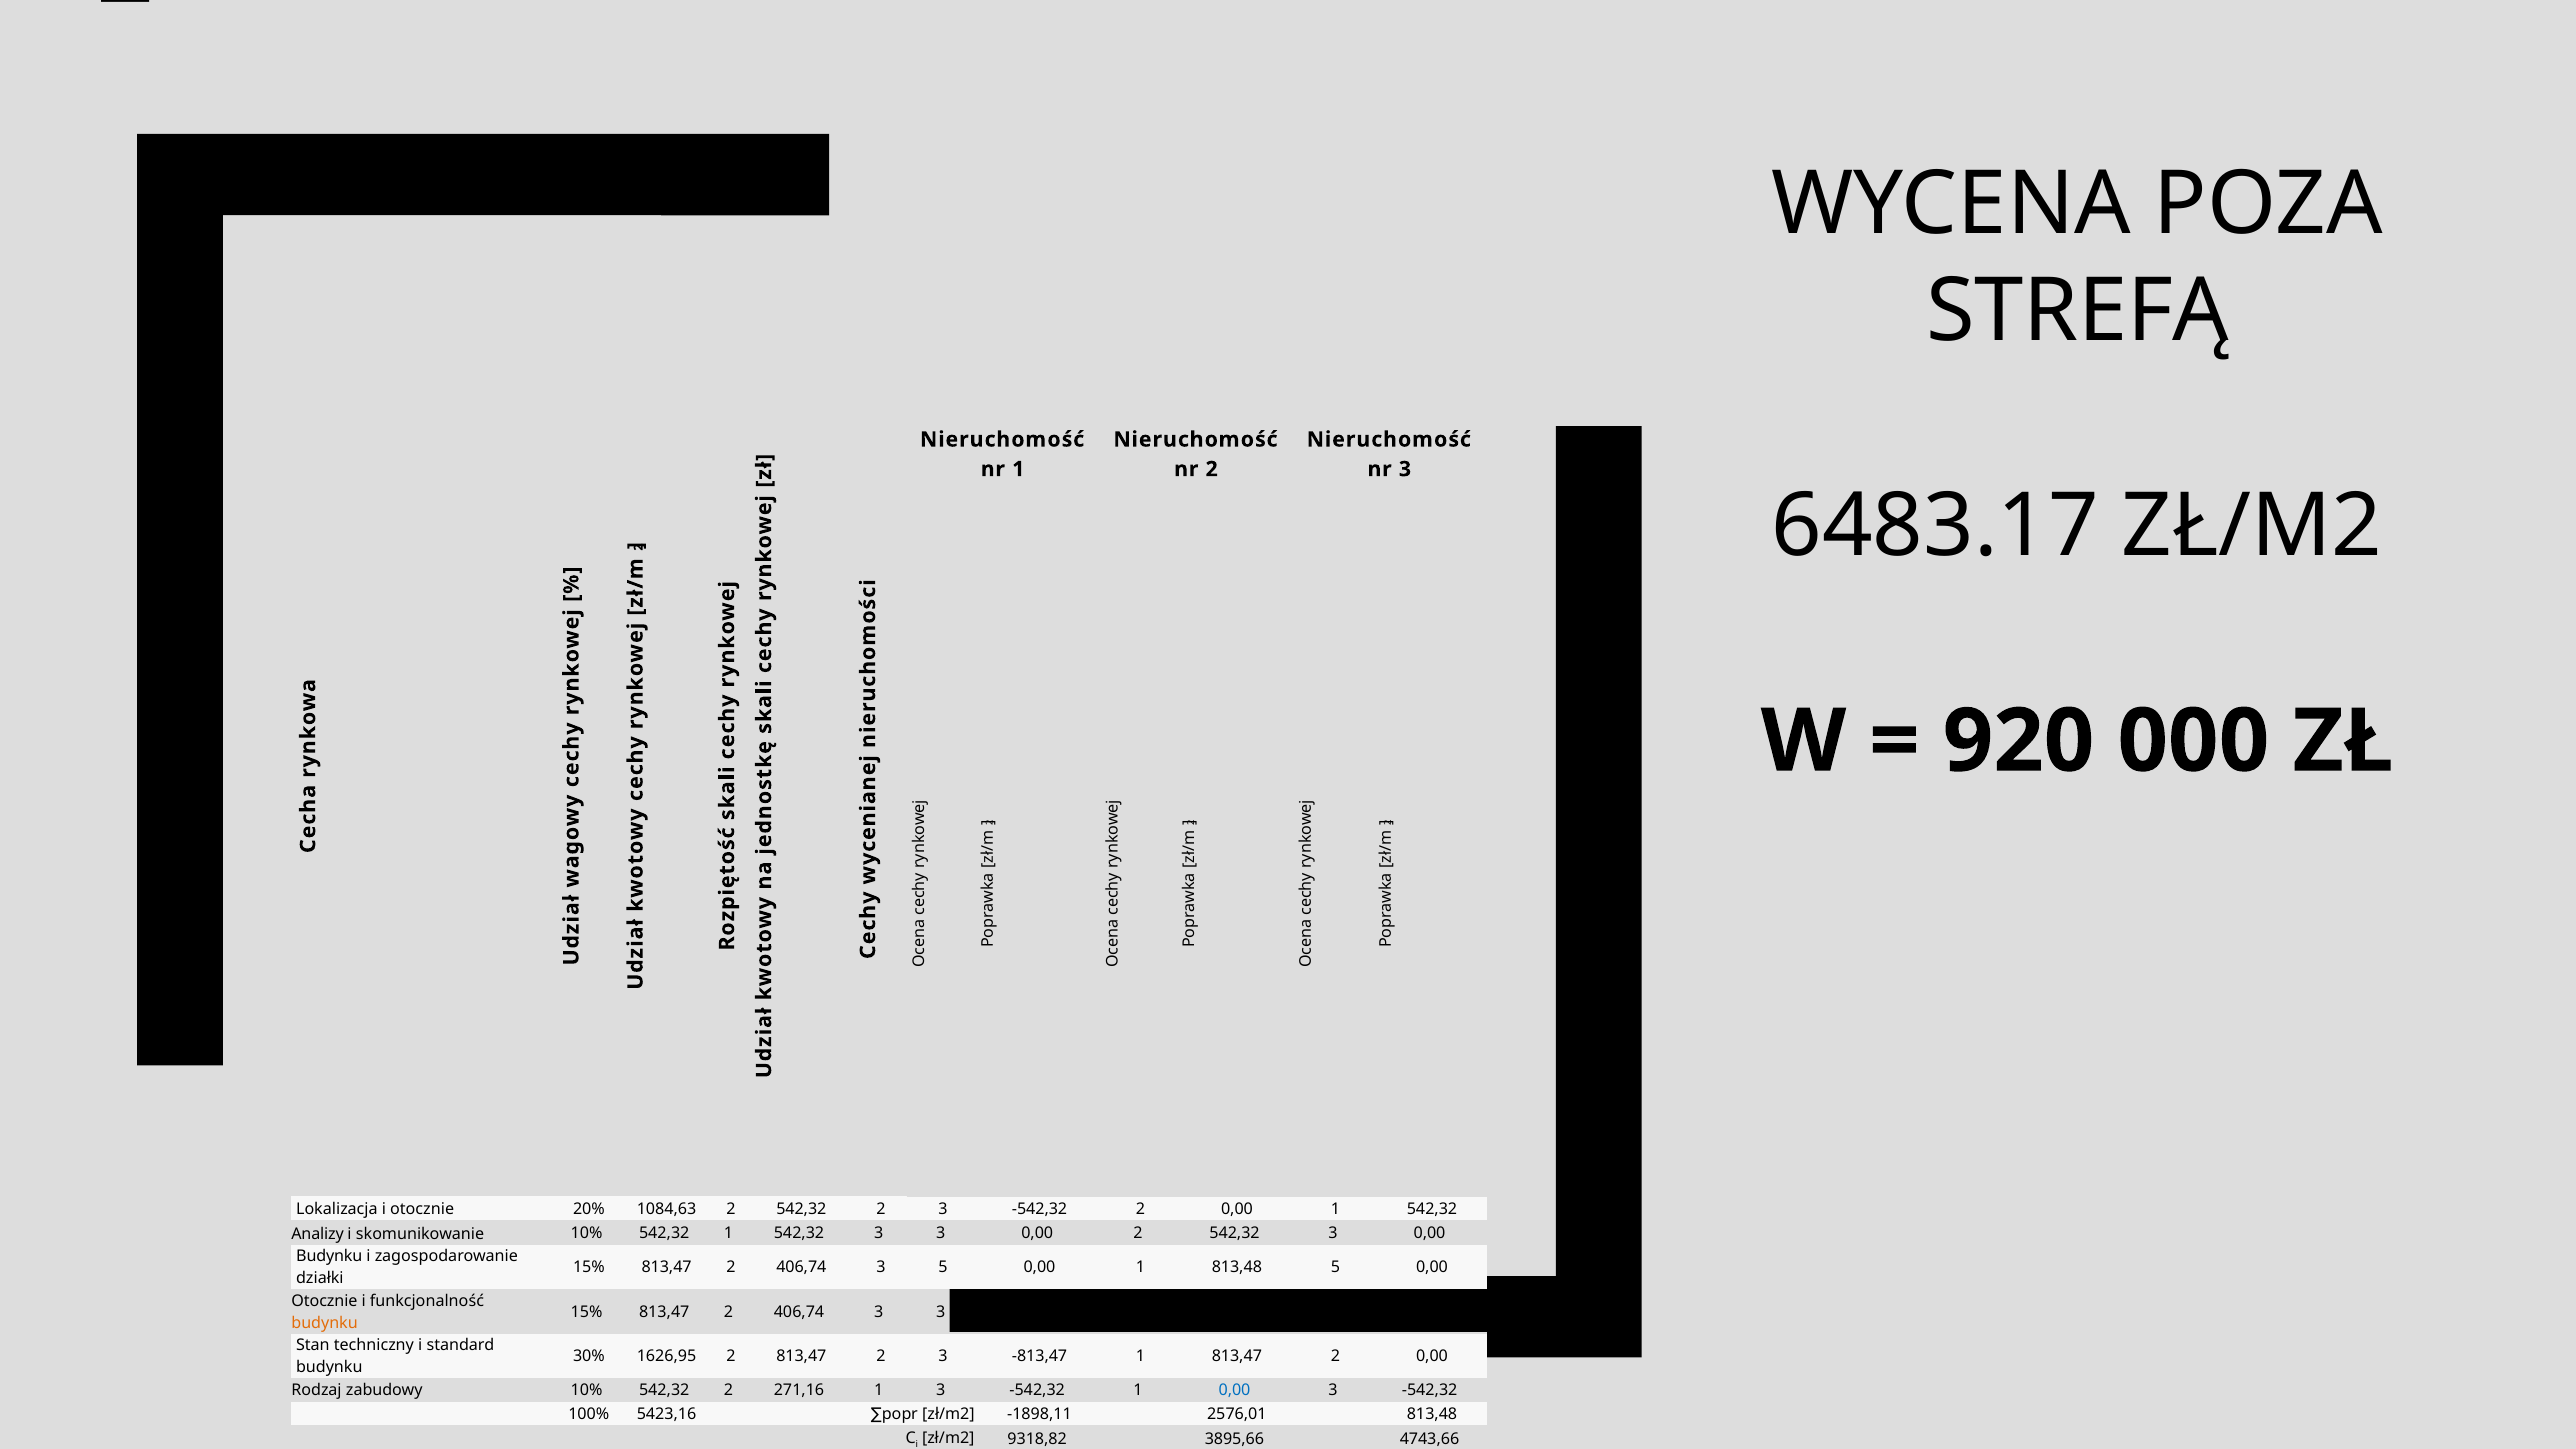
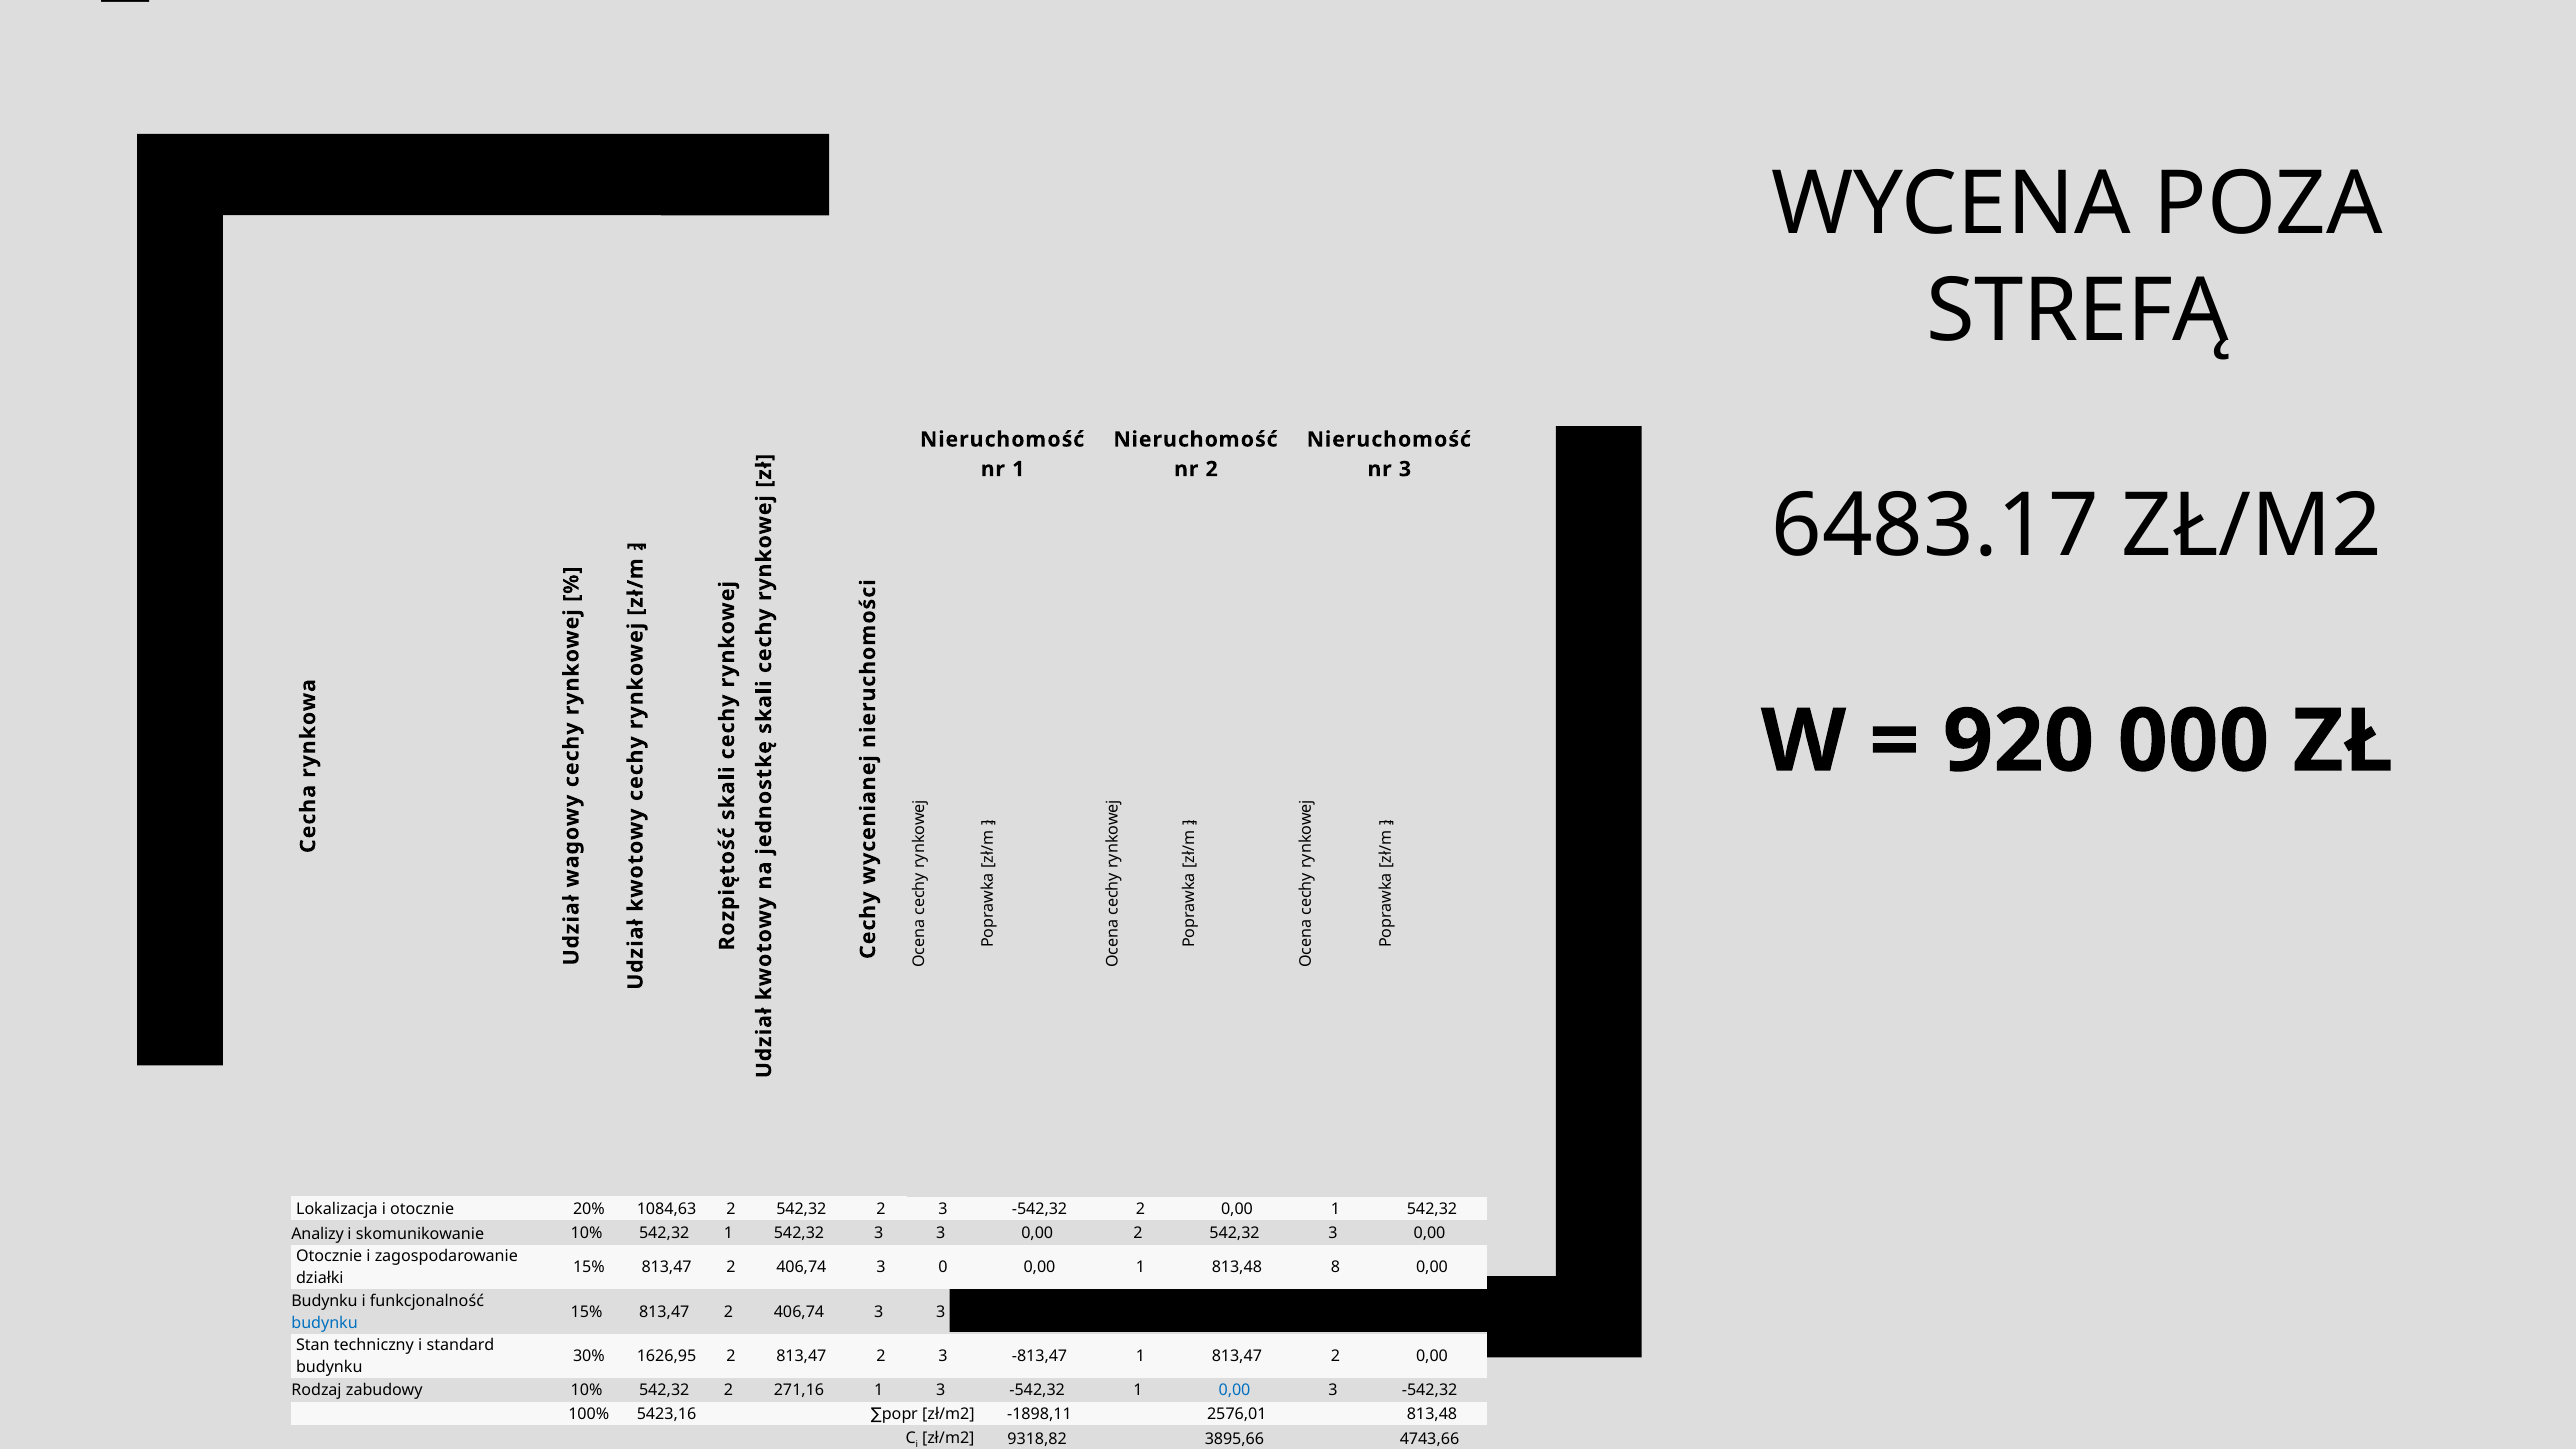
Budynku at (329, 1256): Budynku -> Otocznie
3 5: 5 -> 0
813,48 5: 5 -> 8
Otocznie at (324, 1301): Otocznie -> Budynku
budynku at (325, 1323) colour: orange -> blue
